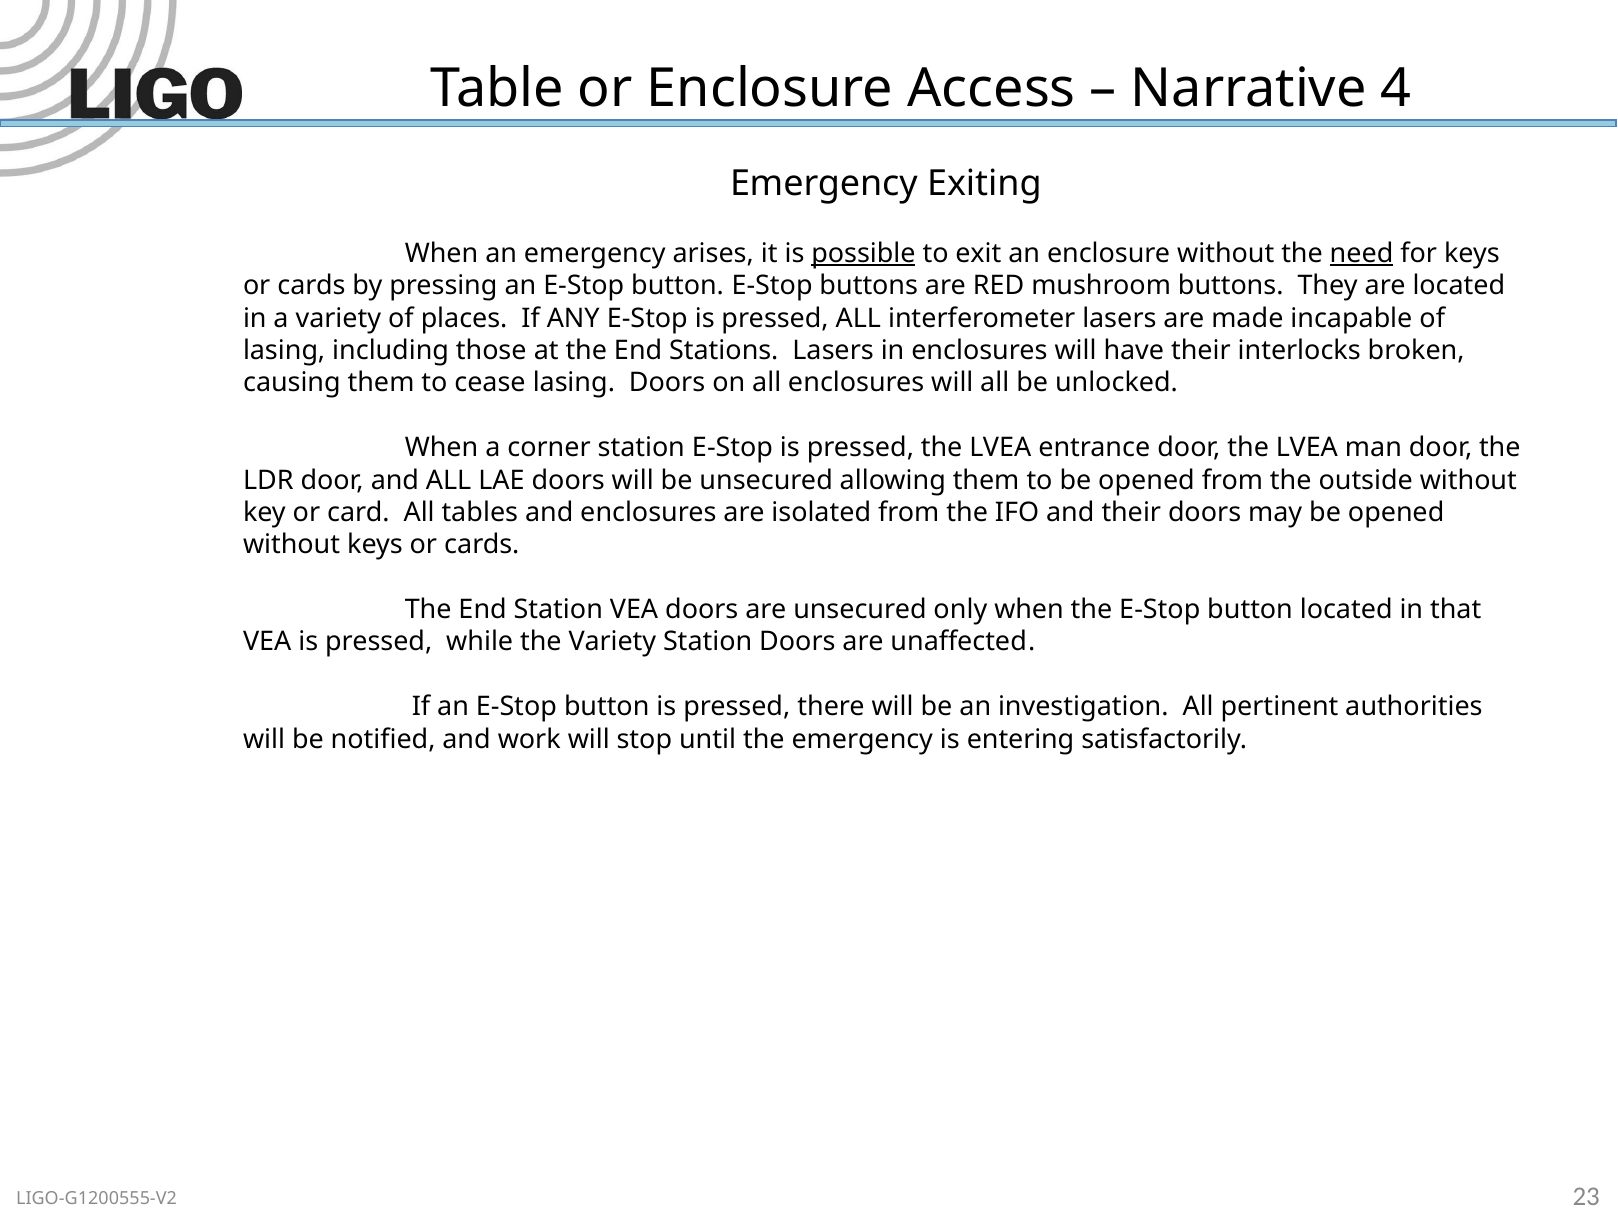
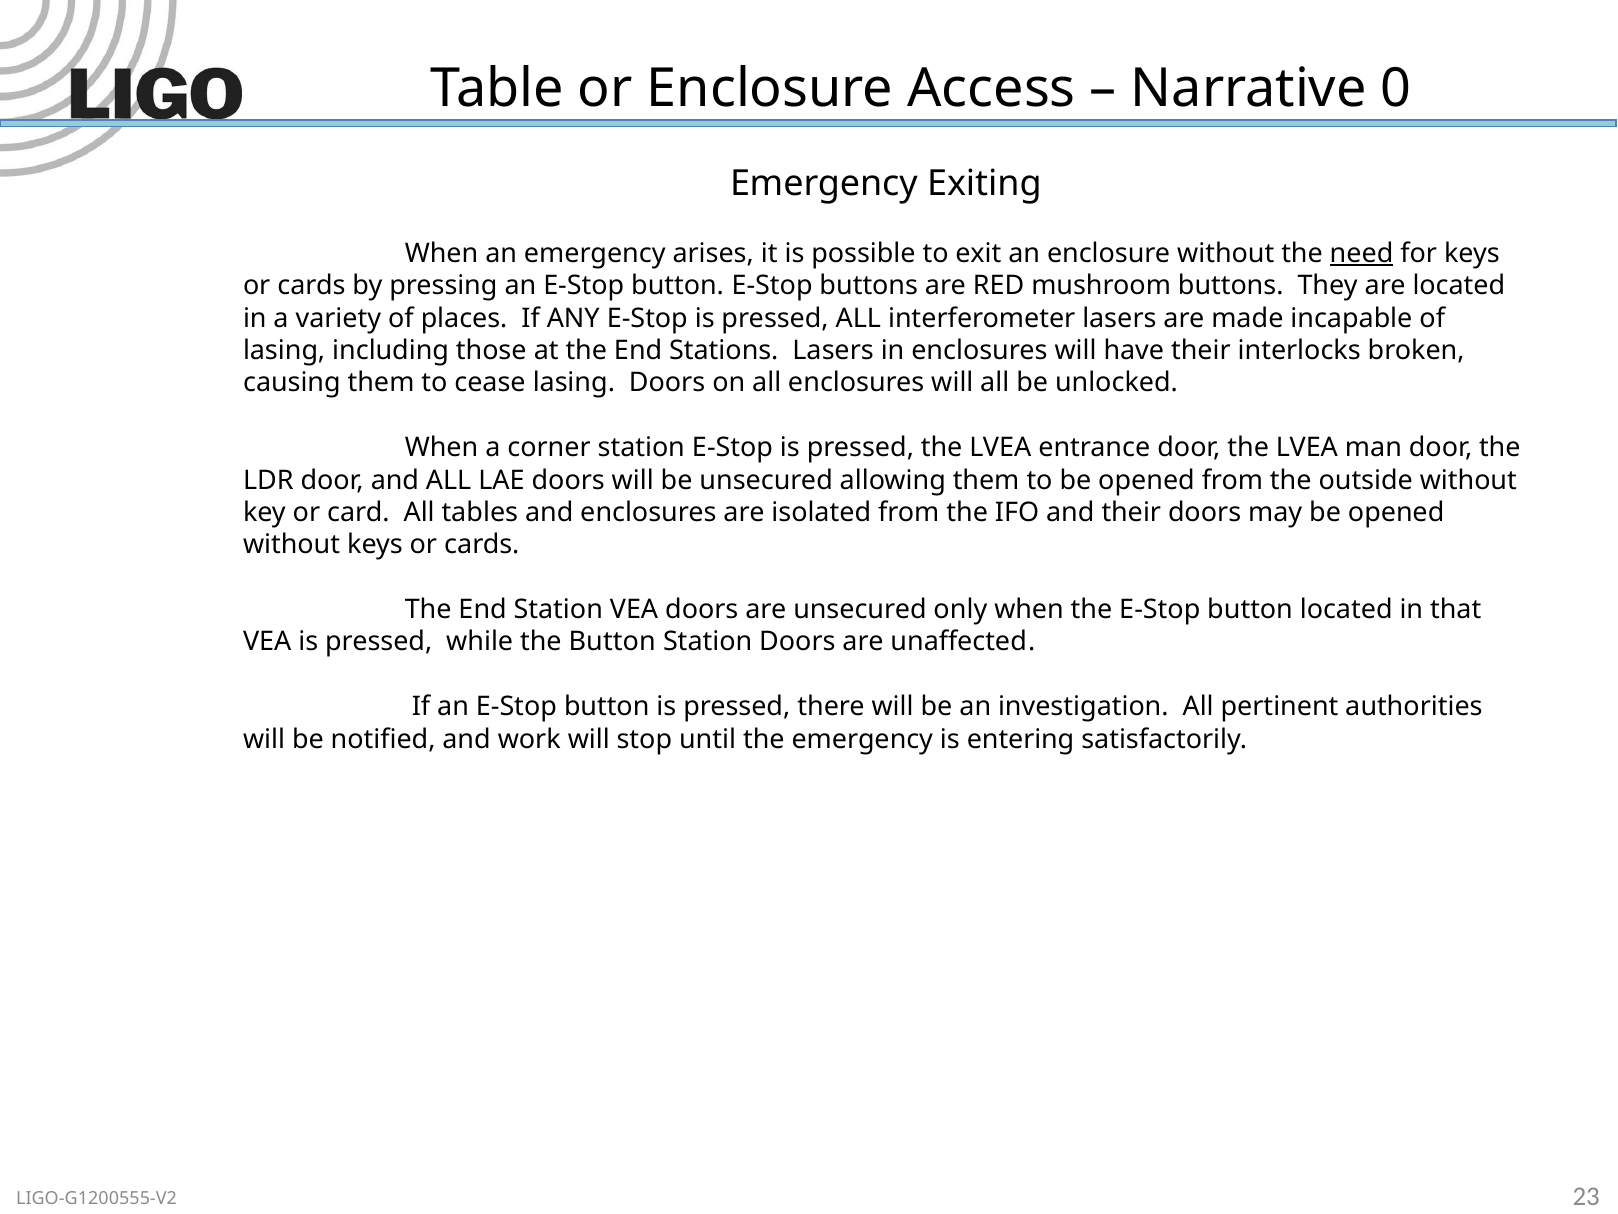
4: 4 -> 0
possible underline: present -> none
the Variety: Variety -> Button
